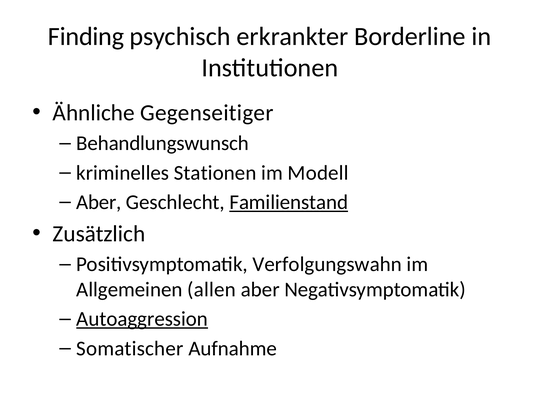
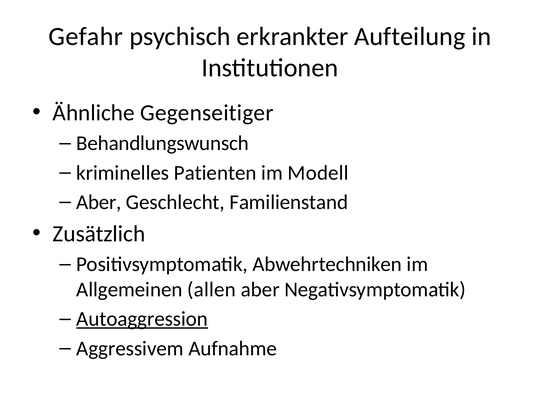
Finding: Finding -> Gefahr
Borderline: Borderline -> Aufteilung
Stationen: Stationen -> Patienten
Familienstand underline: present -> none
Verfolgungswahn: Verfolgungswahn -> Abwehrtechniken
Somatischer: Somatischer -> Aggressivem
